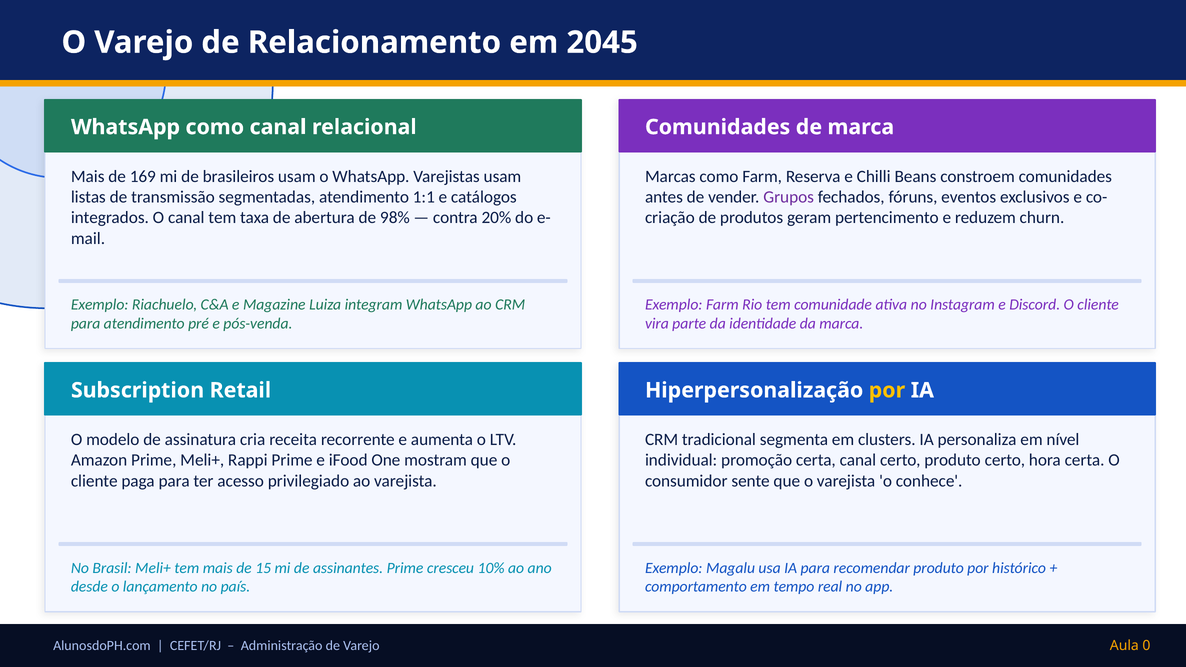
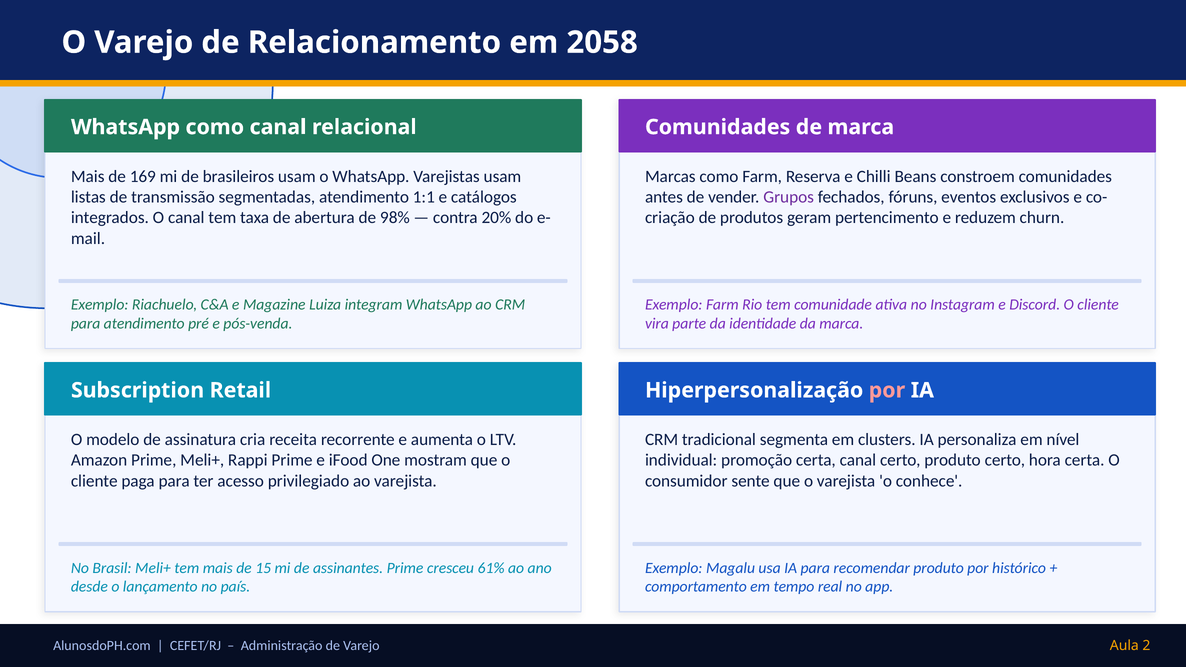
2045: 2045 -> 2058
por at (887, 390) colour: yellow -> pink
10%: 10% -> 61%
0: 0 -> 2
